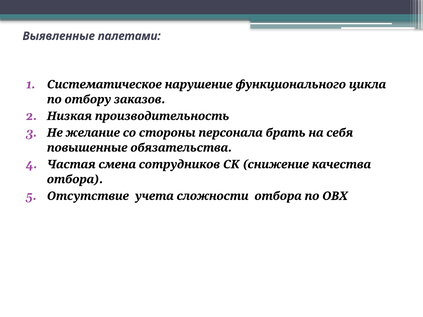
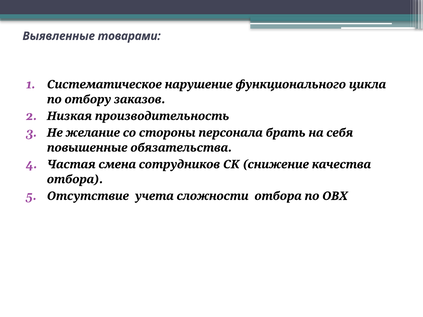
палетами: палетами -> товарами
